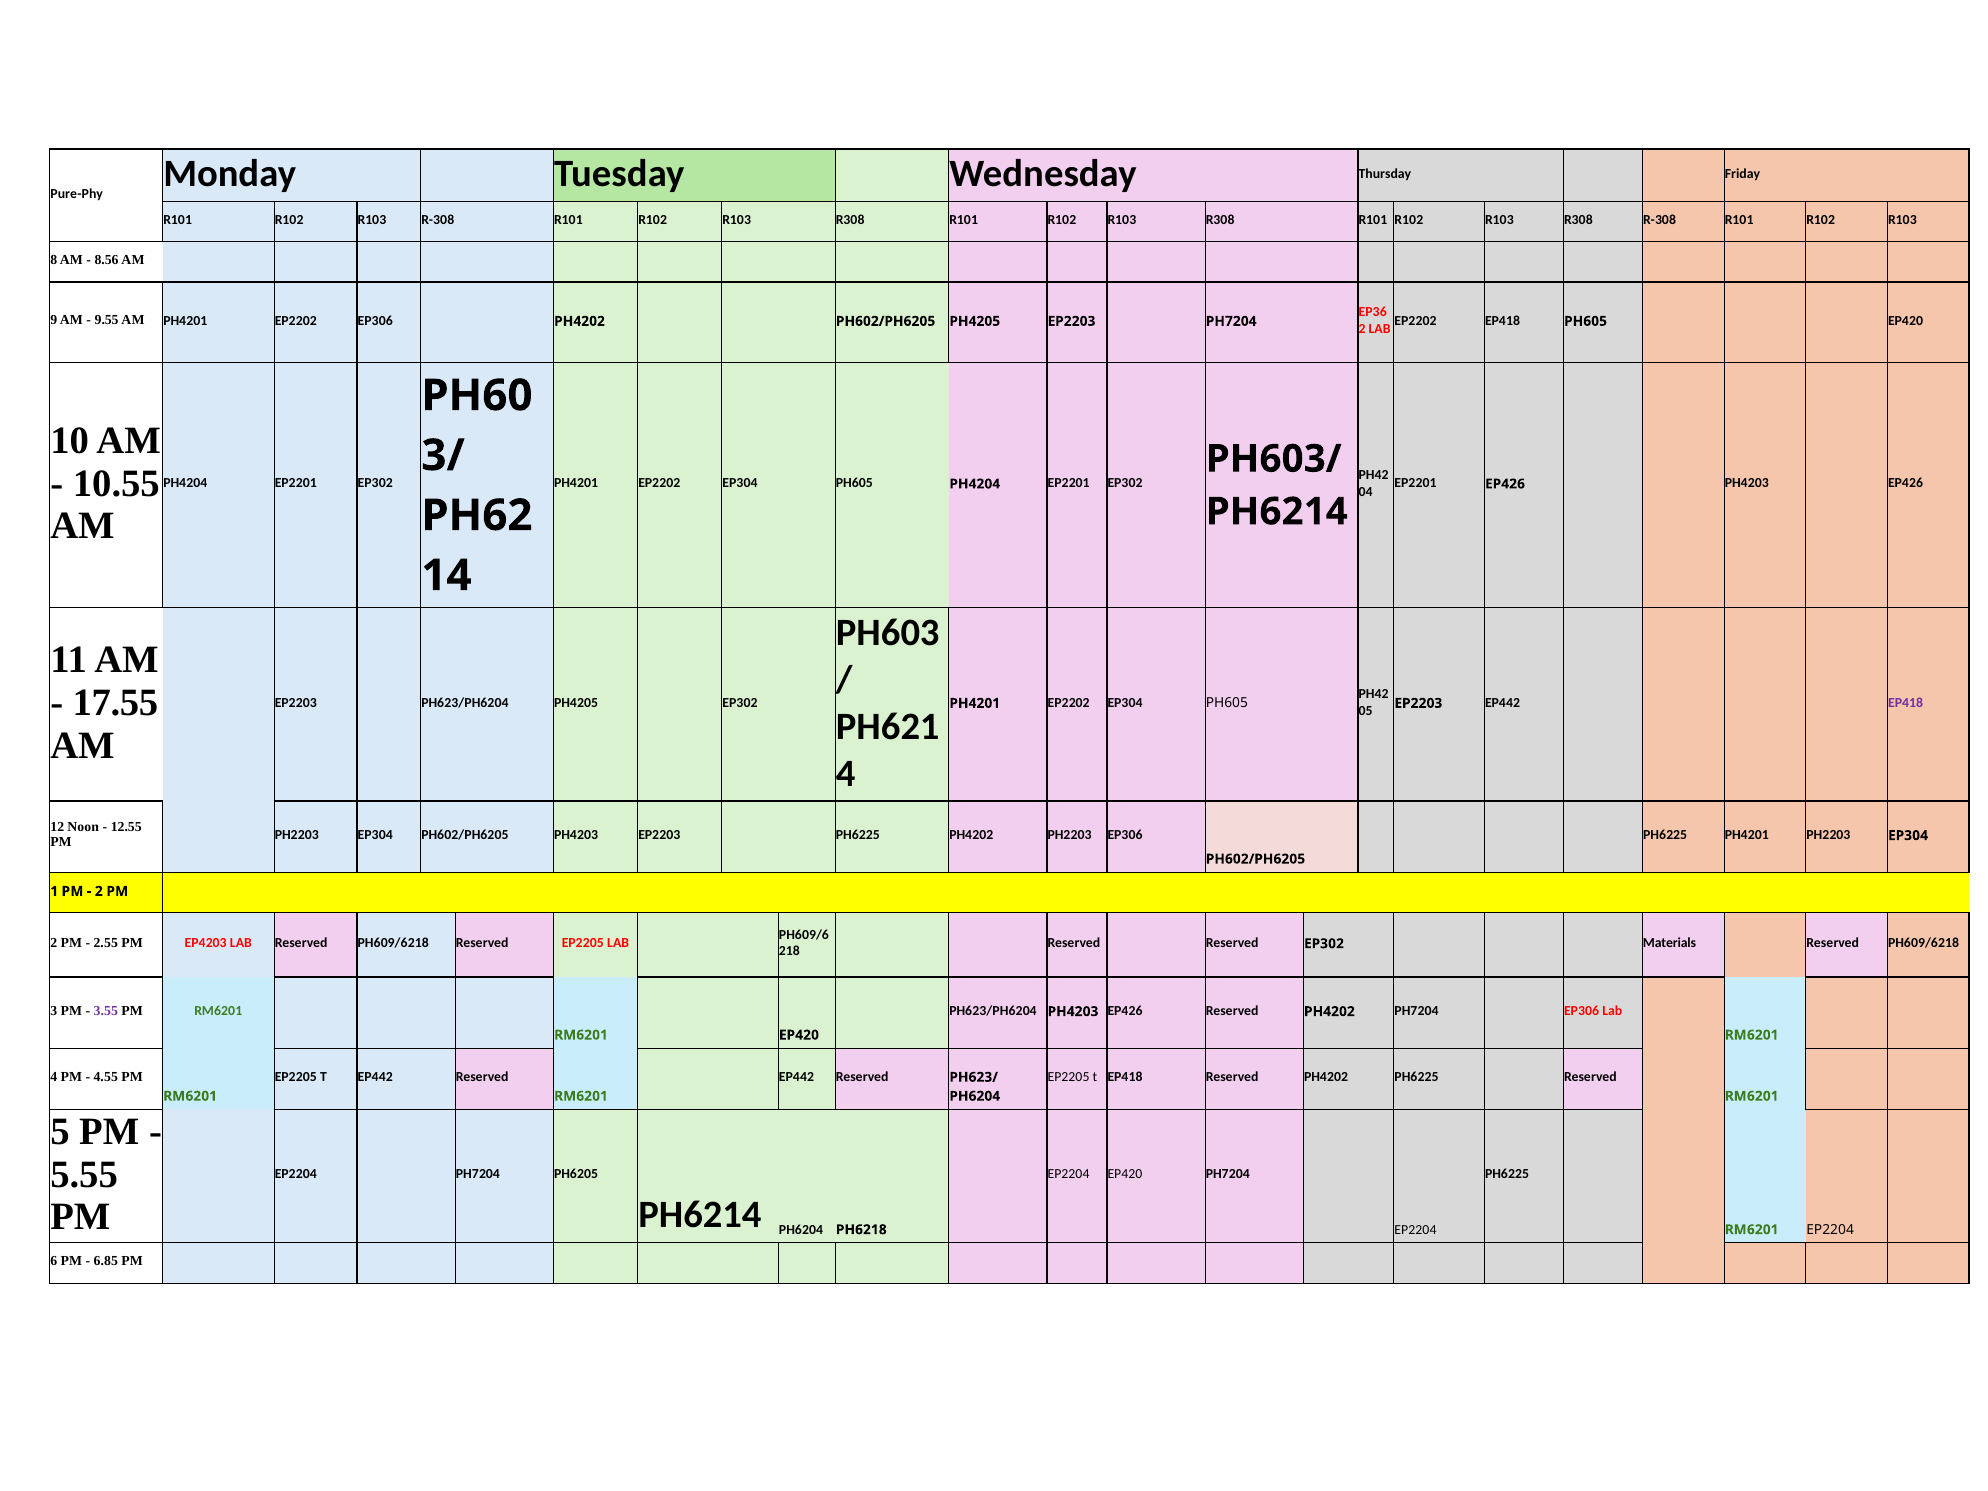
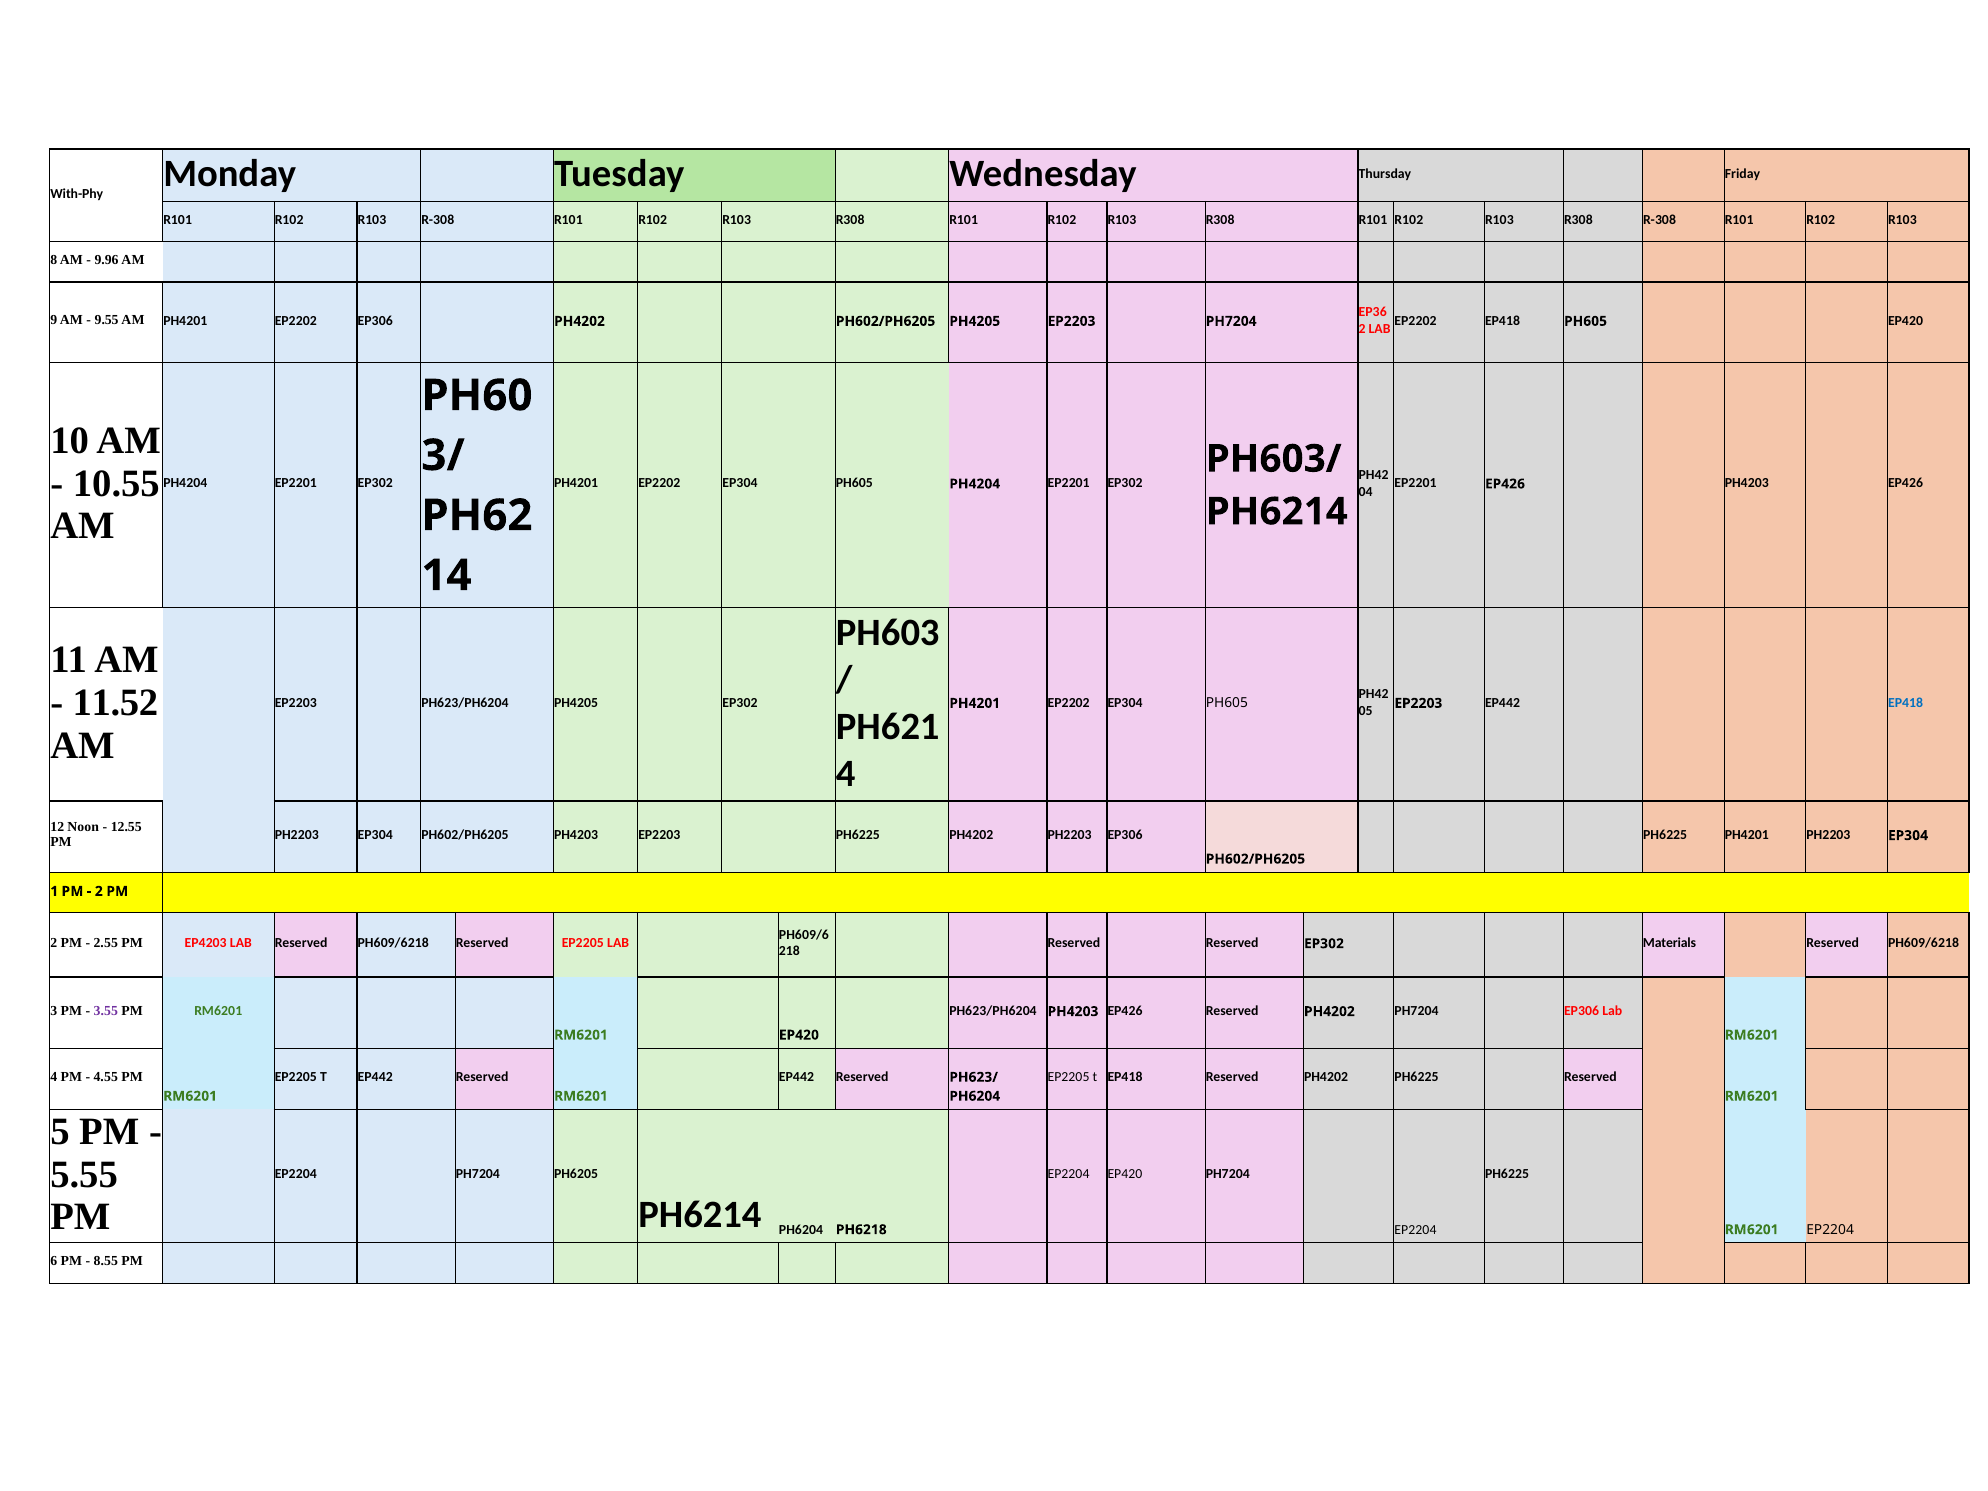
Pure-Phy: Pure-Phy -> With-Phy
8.56: 8.56 -> 9.96
17.55: 17.55 -> 11.52
EP418 at (1906, 703) colour: purple -> blue
6.85: 6.85 -> 8.55
